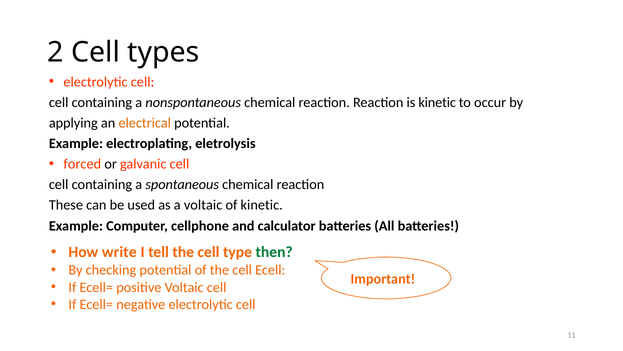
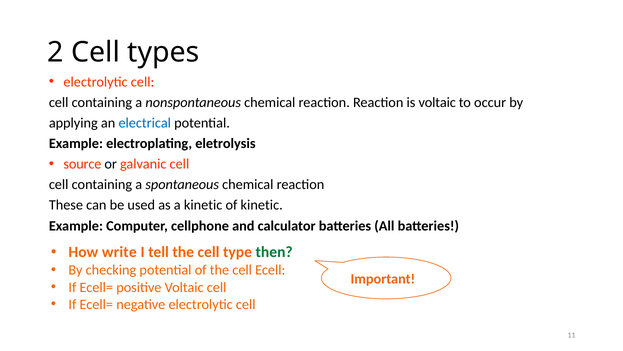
is kinetic: kinetic -> voltaic
electrical colour: orange -> blue
forced: forced -> source
a voltaic: voltaic -> kinetic
